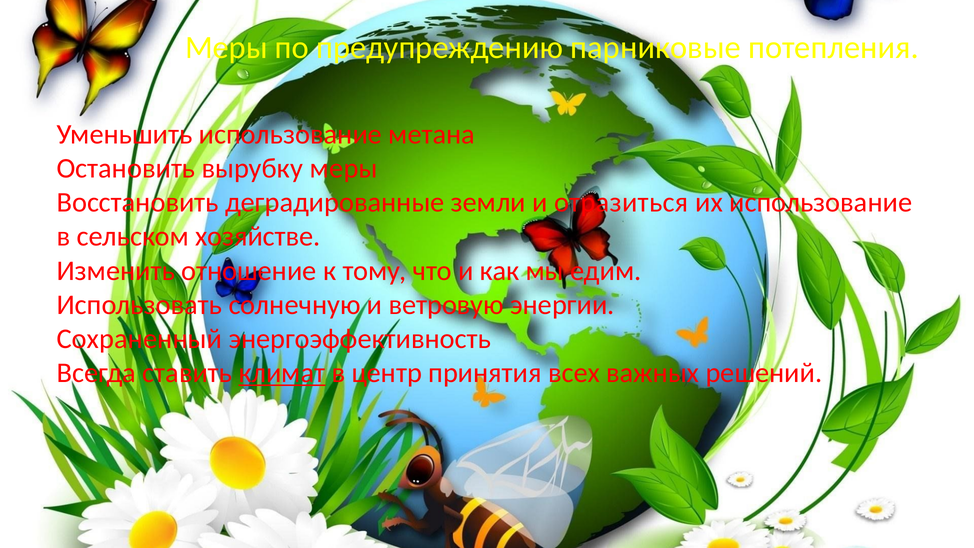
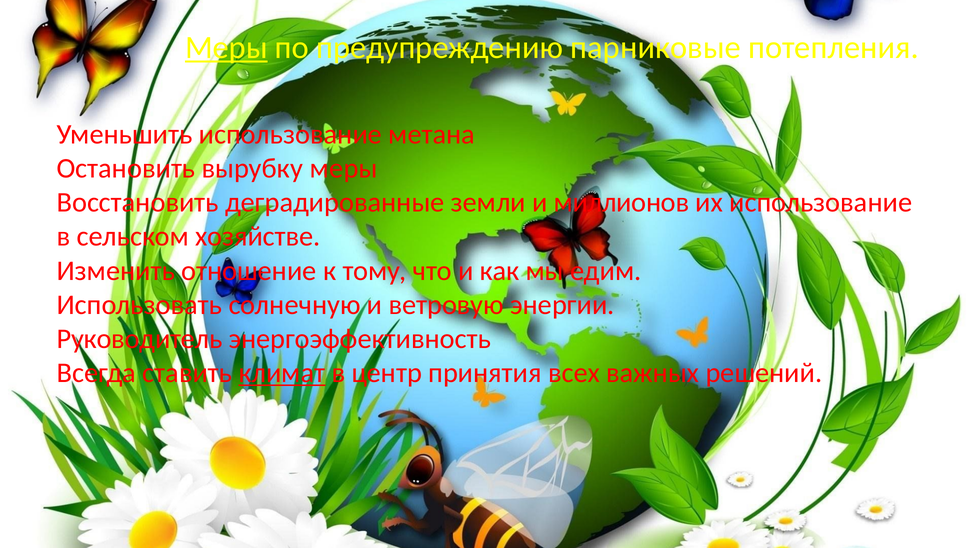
Меры at (226, 48) underline: none -> present
отразиться: отразиться -> миллионов
Сохраненный: Сохраненный -> Руководитель
